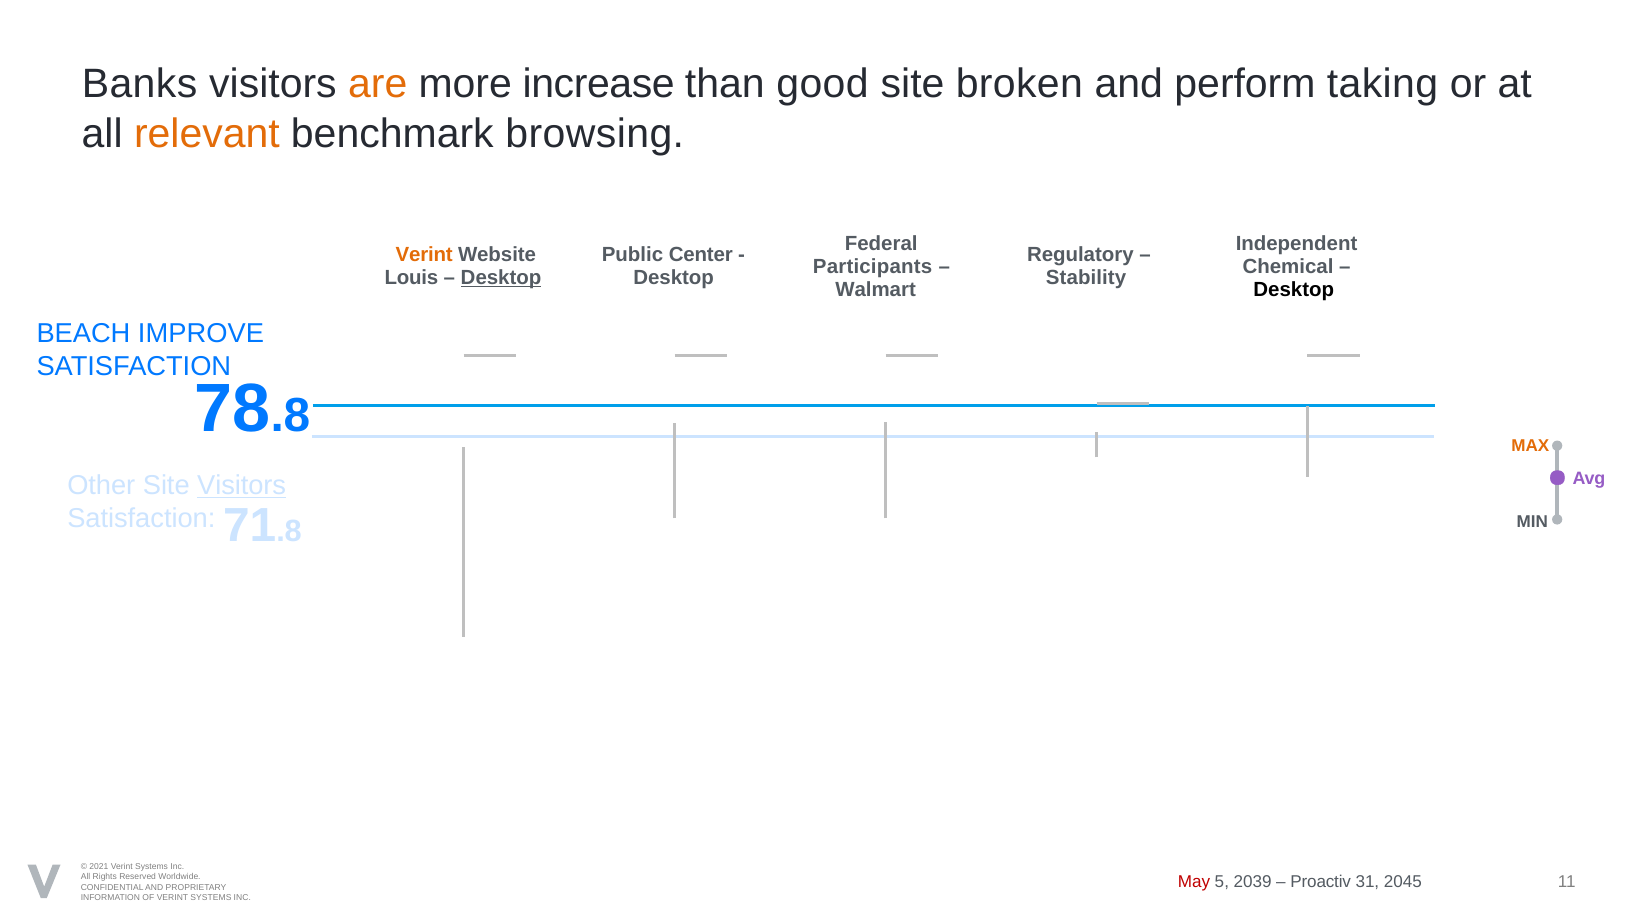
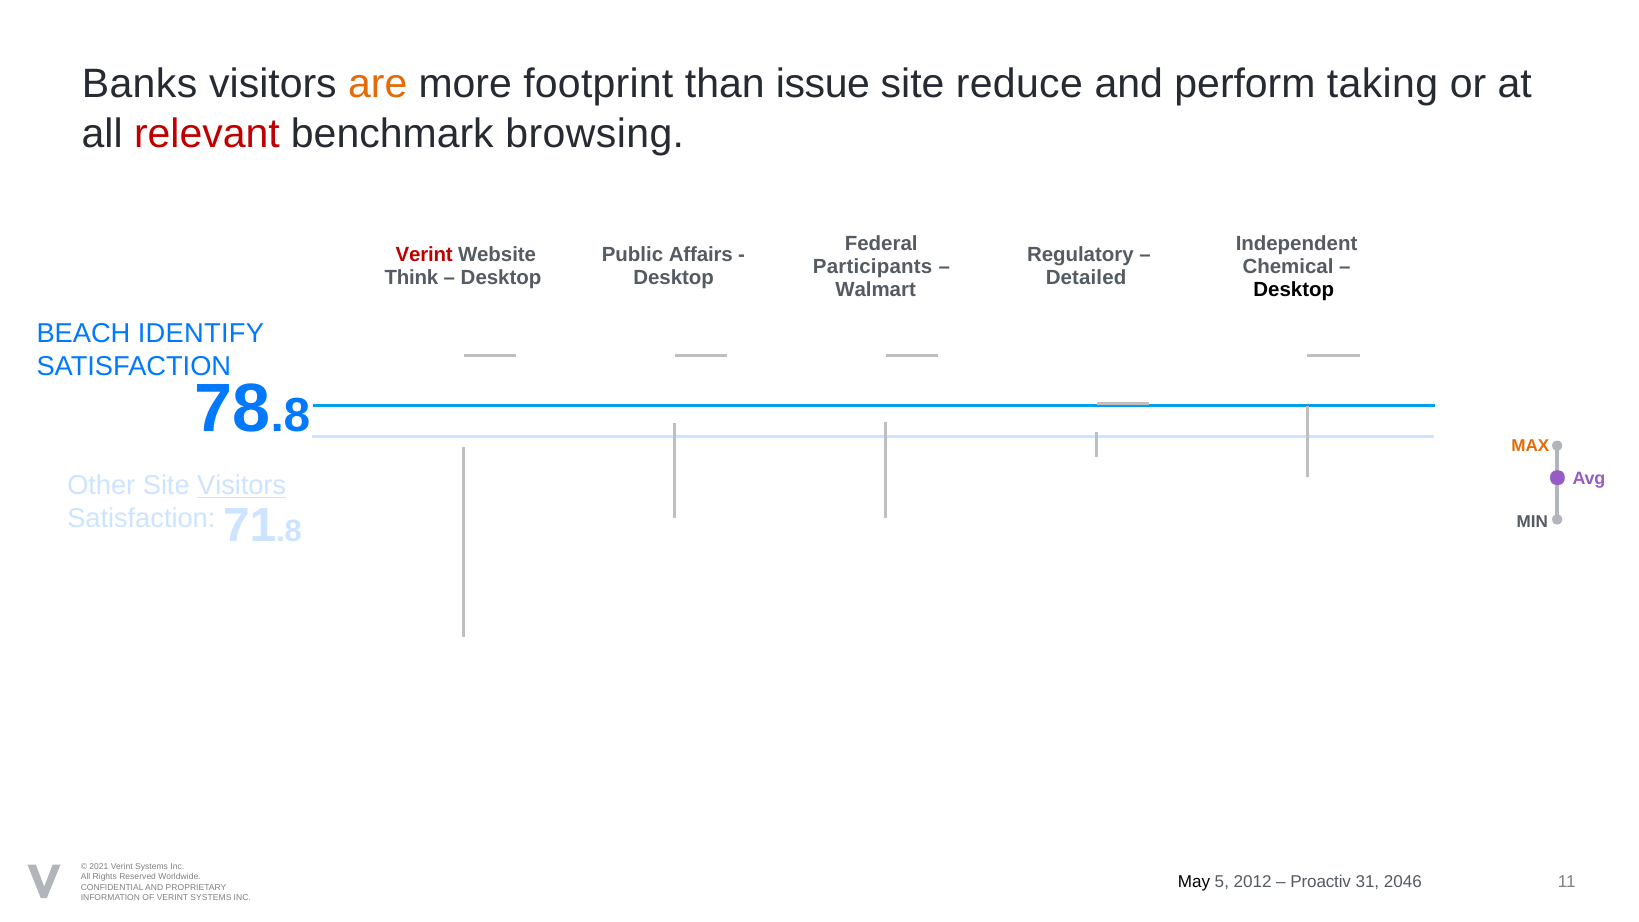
increase: increase -> footprint
good: good -> issue
broken: broken -> reduce
relevant colour: orange -> red
Verint at (424, 255) colour: orange -> red
Center: Center -> Affairs
Louis: Louis -> Think
Desktop at (501, 278) underline: present -> none
Stability: Stability -> Detailed
IMPROVE: IMPROVE -> IDENTIFY
May colour: red -> black
2039: 2039 -> 2012
2045: 2045 -> 2046
